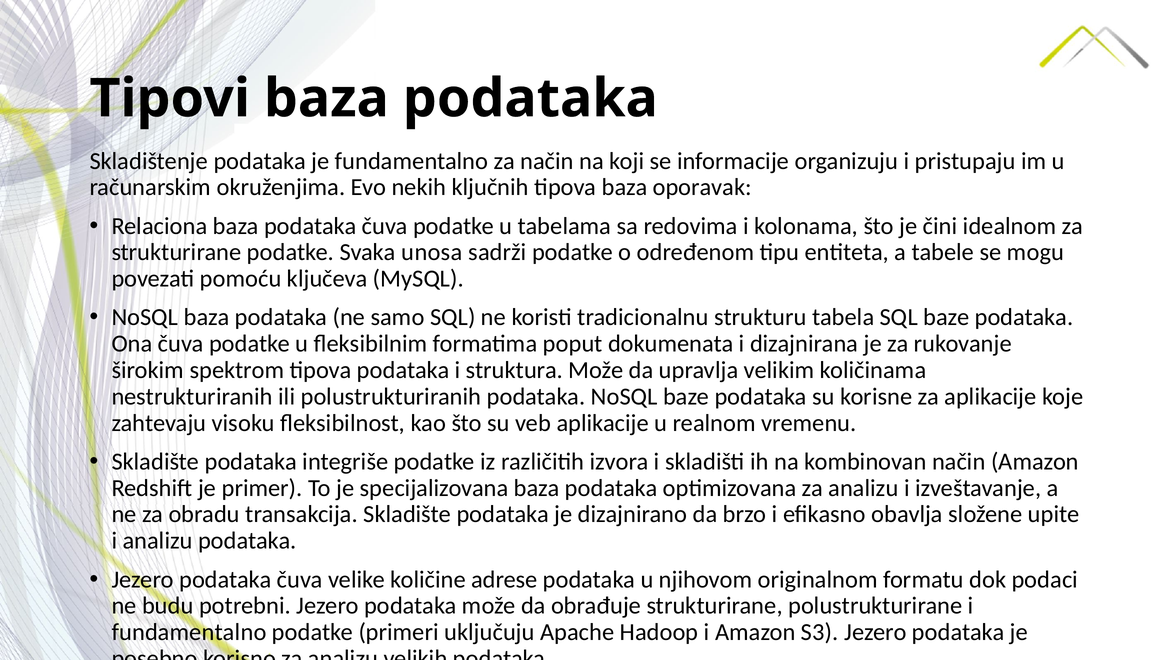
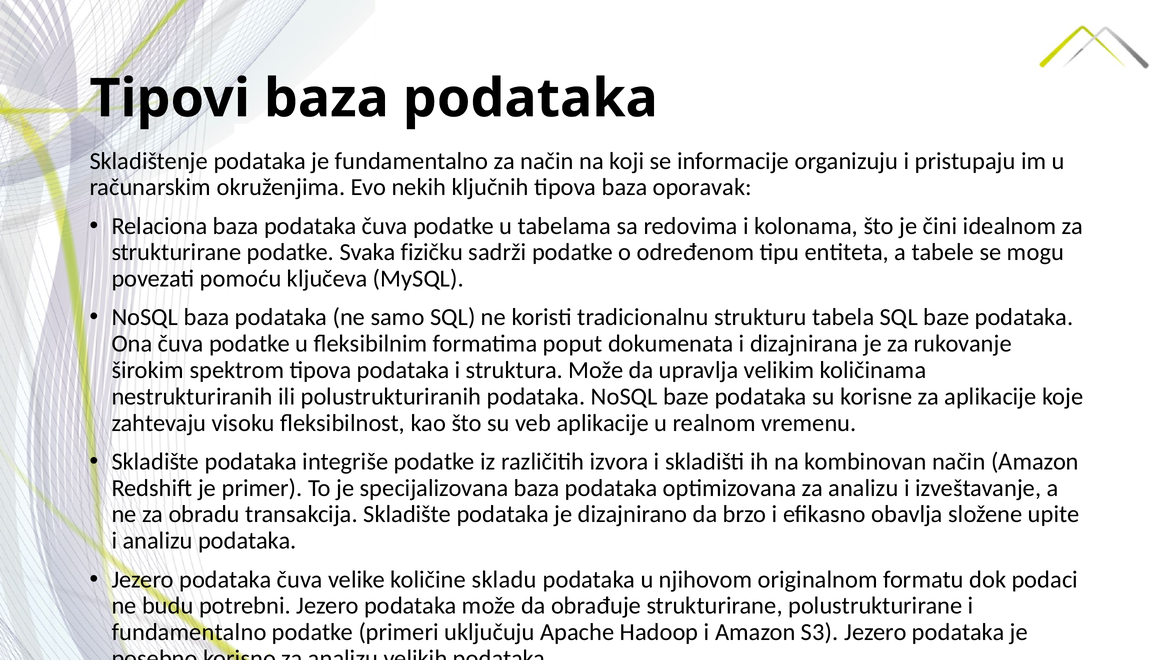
unosa: unosa -> fizičku
adrese: adrese -> skladu
